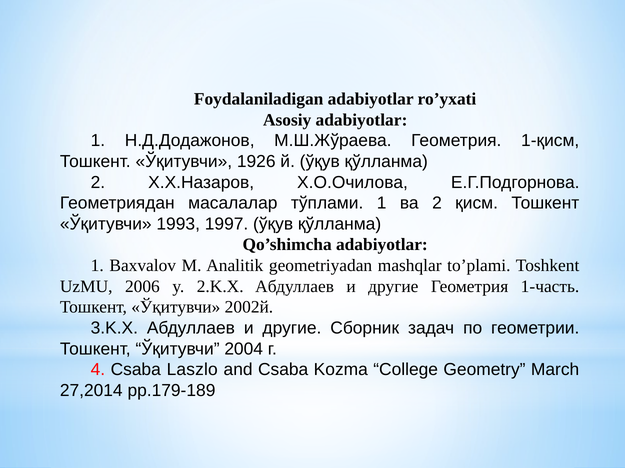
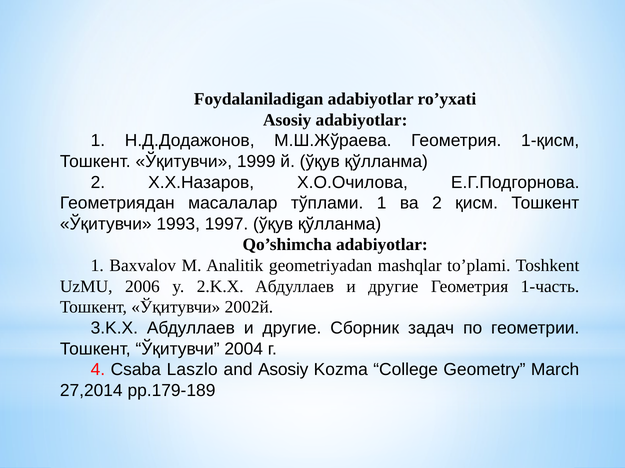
1926: 1926 -> 1999
and Csaba: Csaba -> Asosiy
